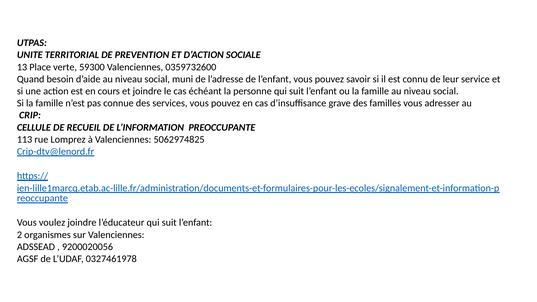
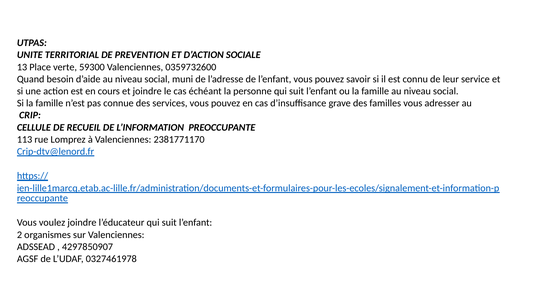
5062974825: 5062974825 -> 2381771170
9200020056: 9200020056 -> 4297850907
